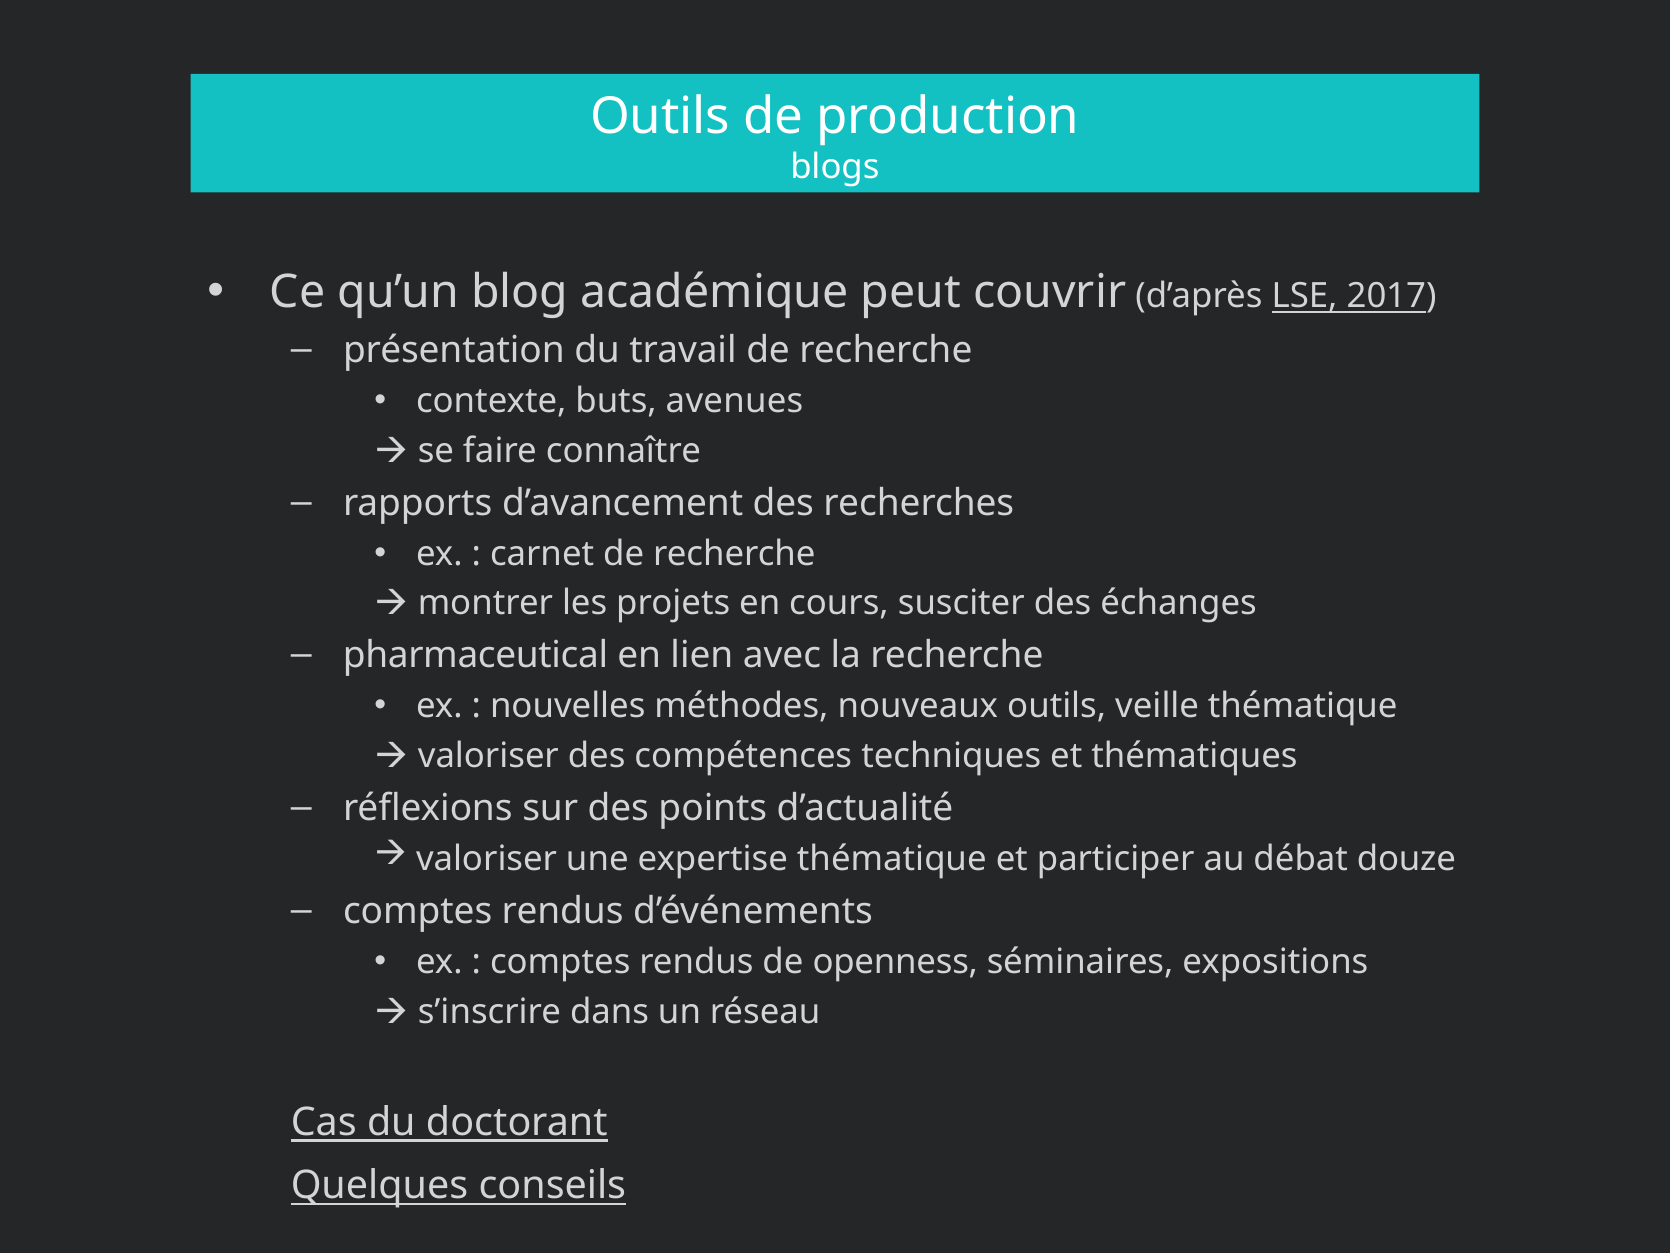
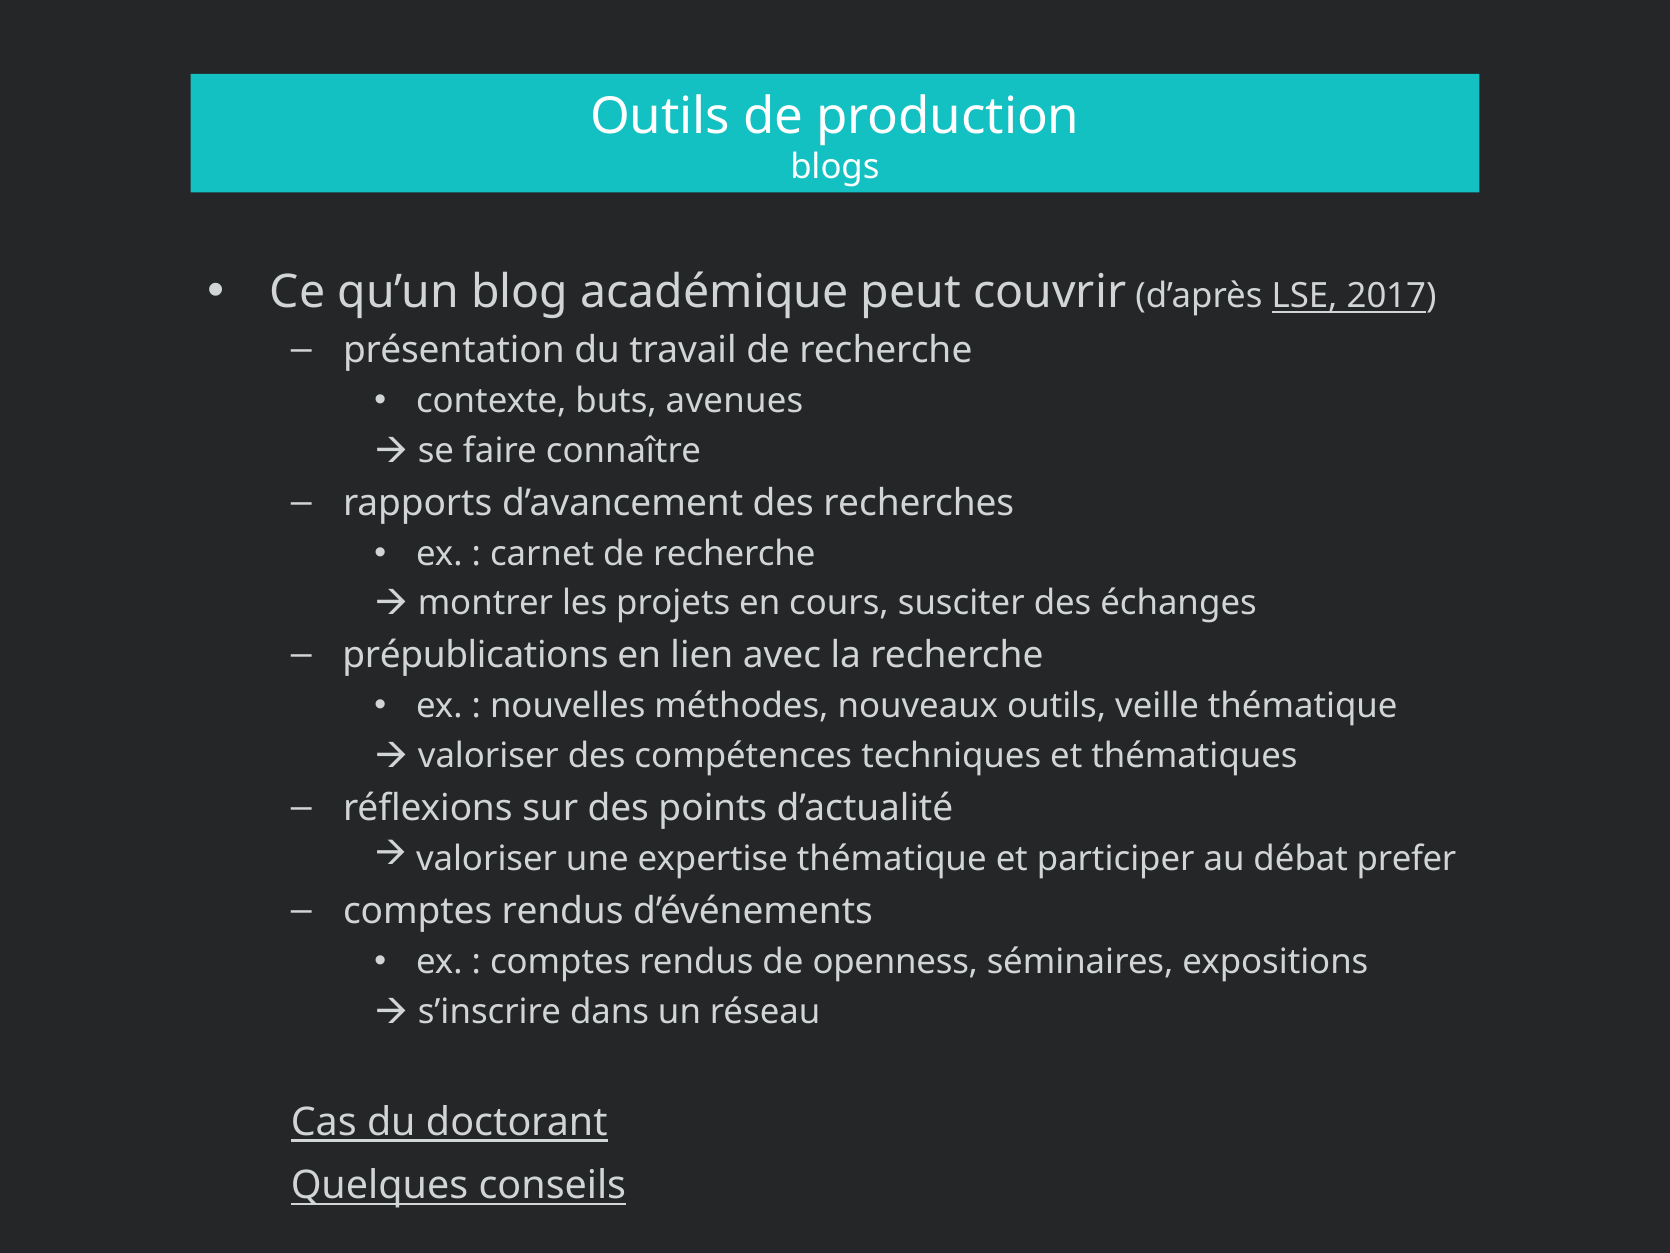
pharmaceutical: pharmaceutical -> prépublications
douze: douze -> prefer
